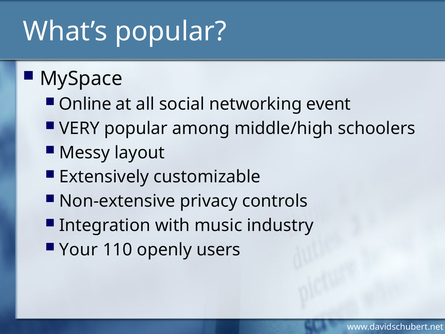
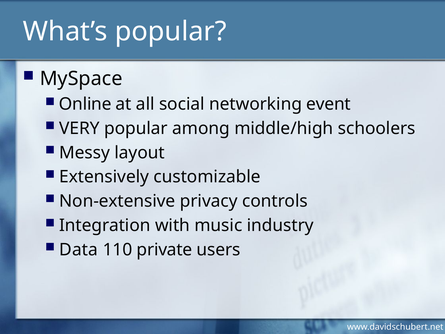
Your: Your -> Data
openly: openly -> private
